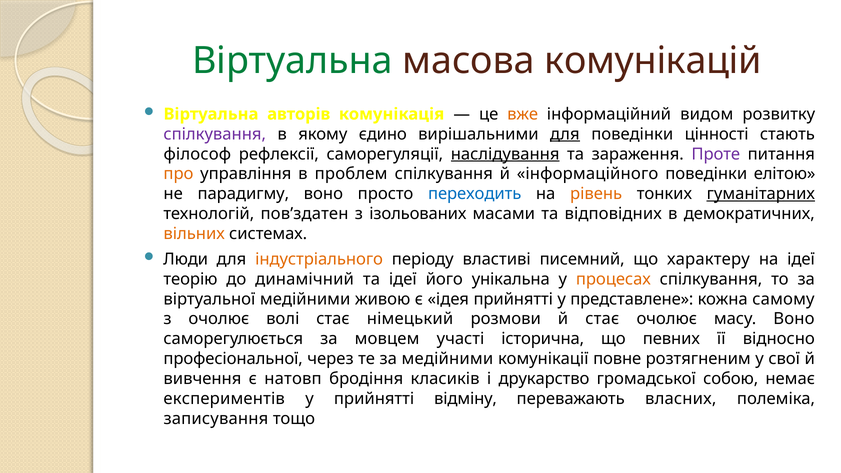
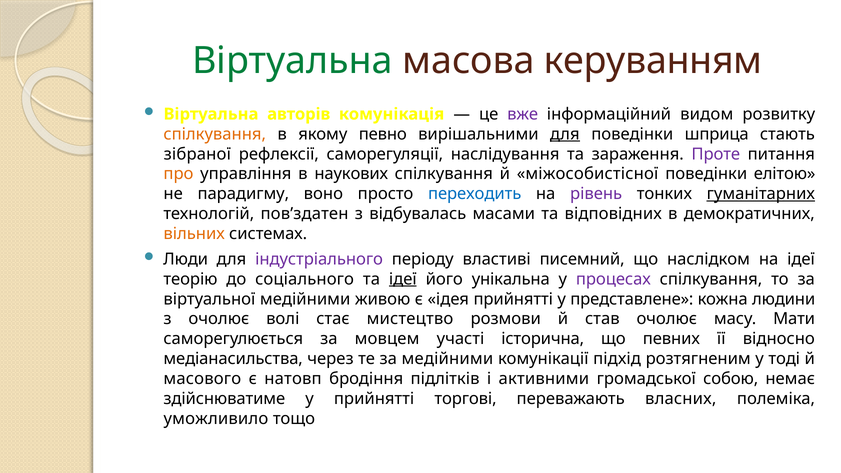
комунікацій: комунікацій -> керуванням
вже colour: orange -> purple
спілкування at (215, 134) colour: purple -> orange
єдино: єдино -> певно
цінності: цінності -> шприца
філософ: філософ -> зібраної
наслідування underline: present -> none
проблем: проблем -> наукових
інформаційного: інформаційного -> міжособистісної
рівень colour: orange -> purple
ізольованих: ізольованих -> відбувалась
індустріального colour: orange -> purple
характеру: характеру -> наслідком
динамічний: динамічний -> соціального
ідеї at (403, 279) underline: none -> present
процесах colour: orange -> purple
самому: самому -> людини
німецький: німецький -> мистецтво
й стає: стає -> став
масу Воно: Воно -> Мати
професіональної: професіональної -> медіанасильства
повне: повне -> підхід
свої: свої -> тоді
вивчення: вивчення -> масового
класиків: класиків -> підлітків
друкарство: друкарство -> активними
експериментів: експериментів -> здійснюватиме
відміну: відміну -> торгові
записування: записування -> уможливило
